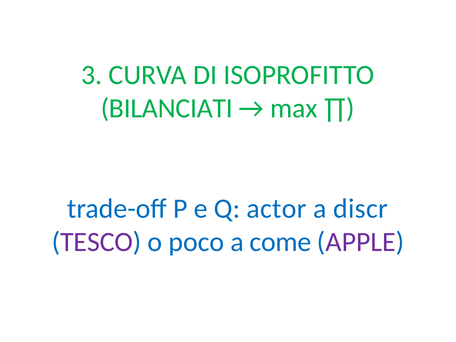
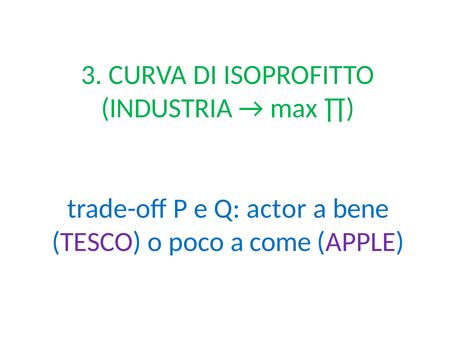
BILANCIATI: BILANCIATI -> INDUSTRIA
discr: discr -> bene
